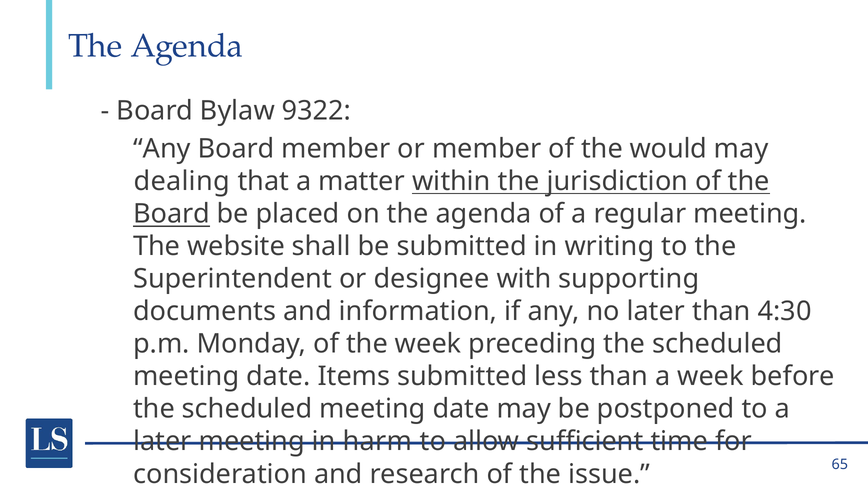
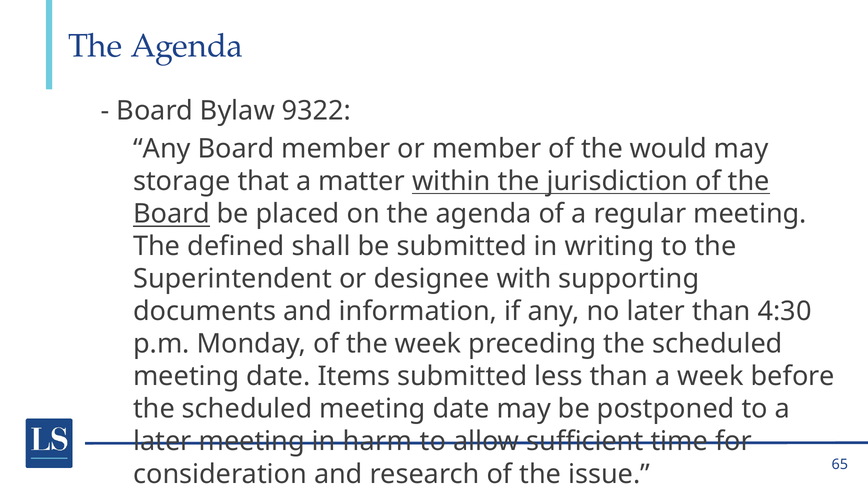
dealing: dealing -> storage
website: website -> defined
